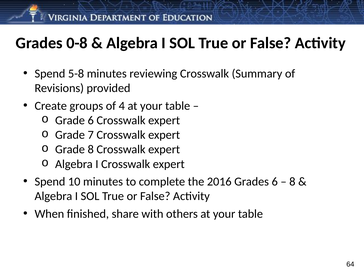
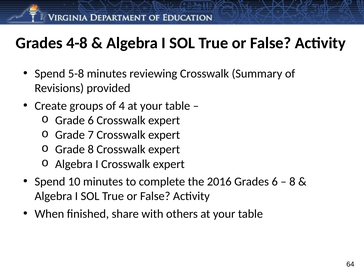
0-8: 0-8 -> 4-8
